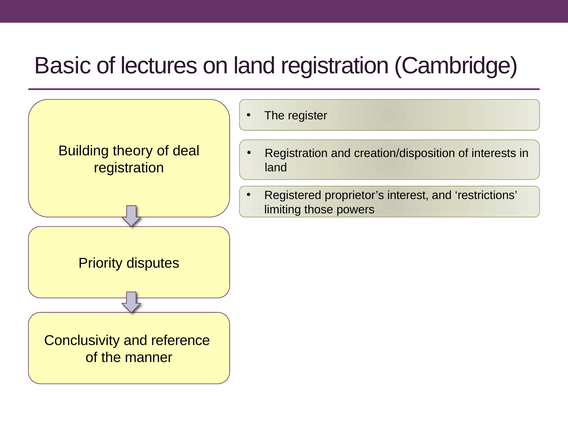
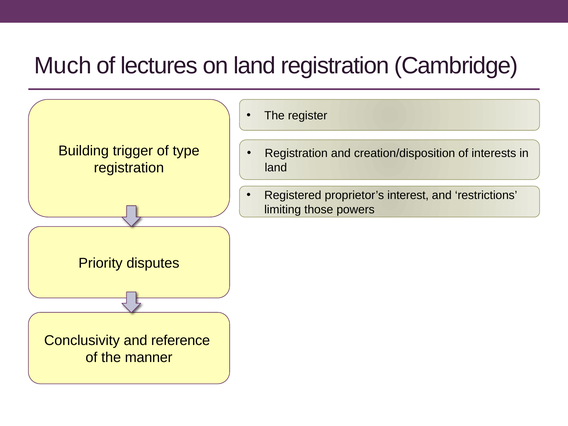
Basic: Basic -> Much
theory: theory -> trigger
deal: deal -> type
